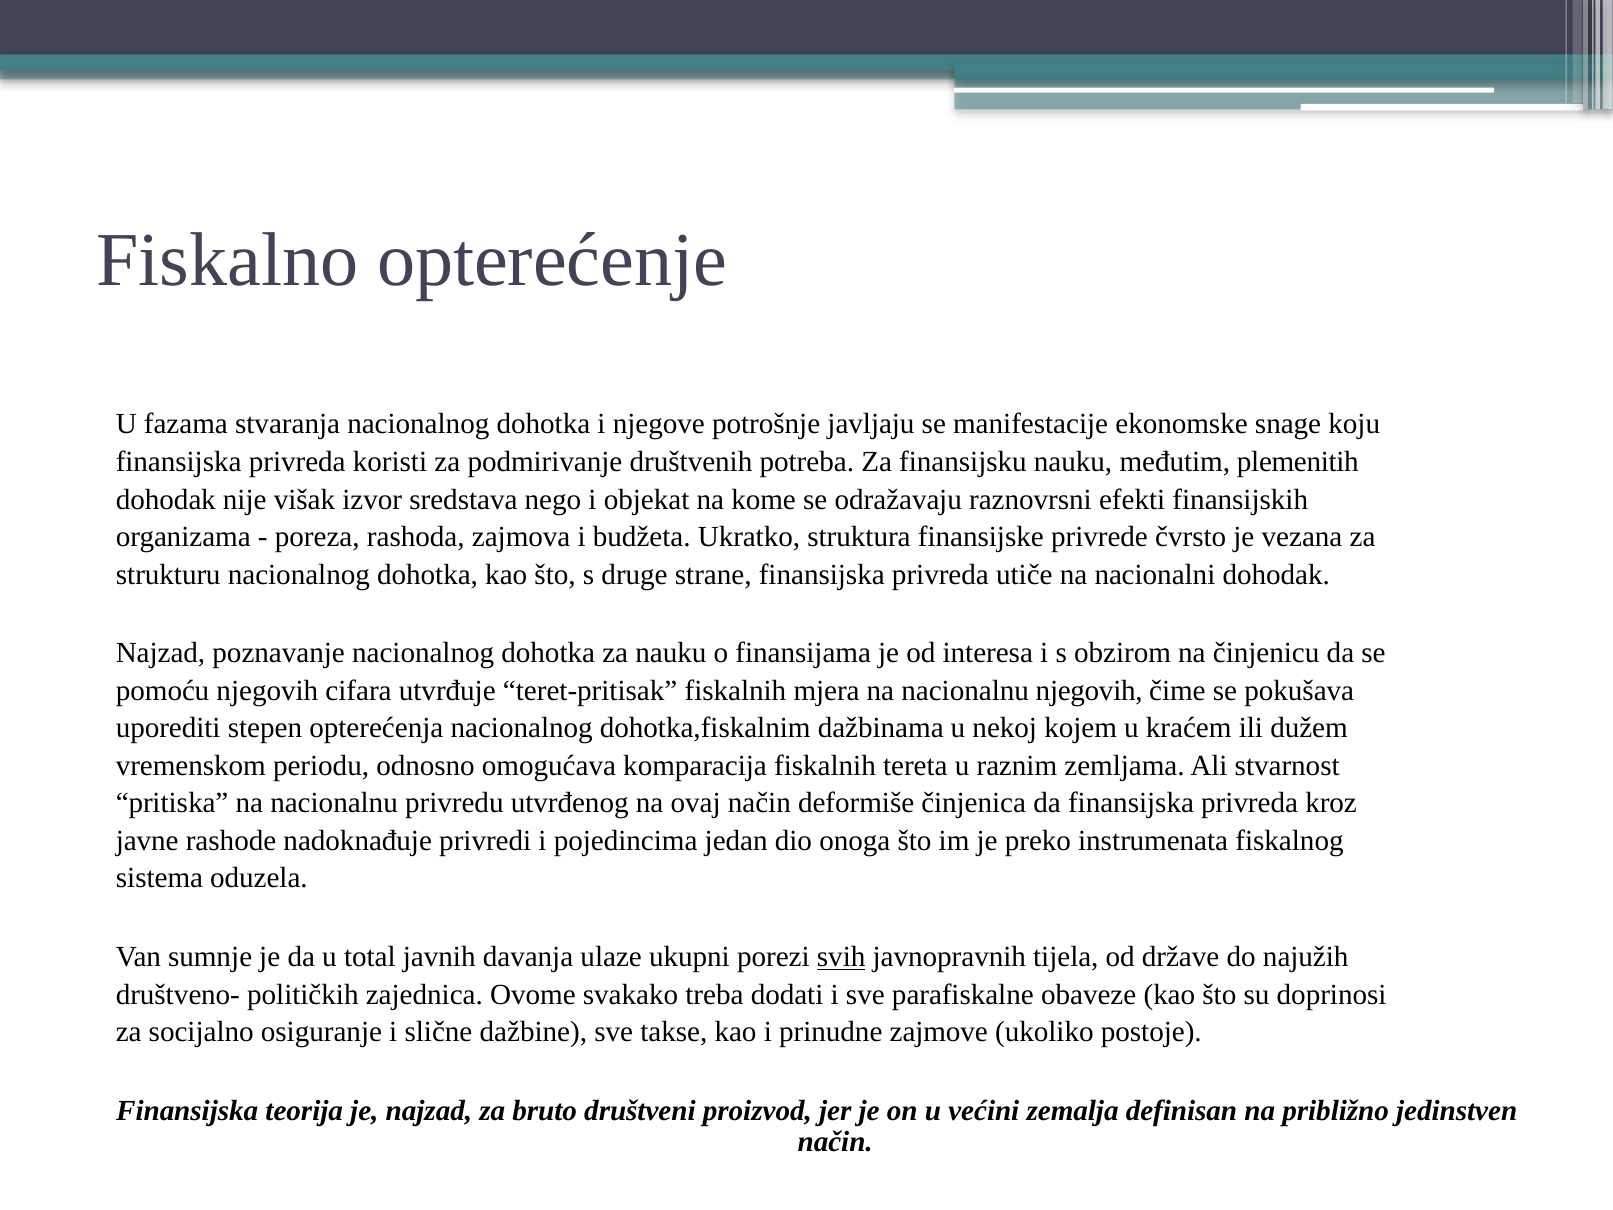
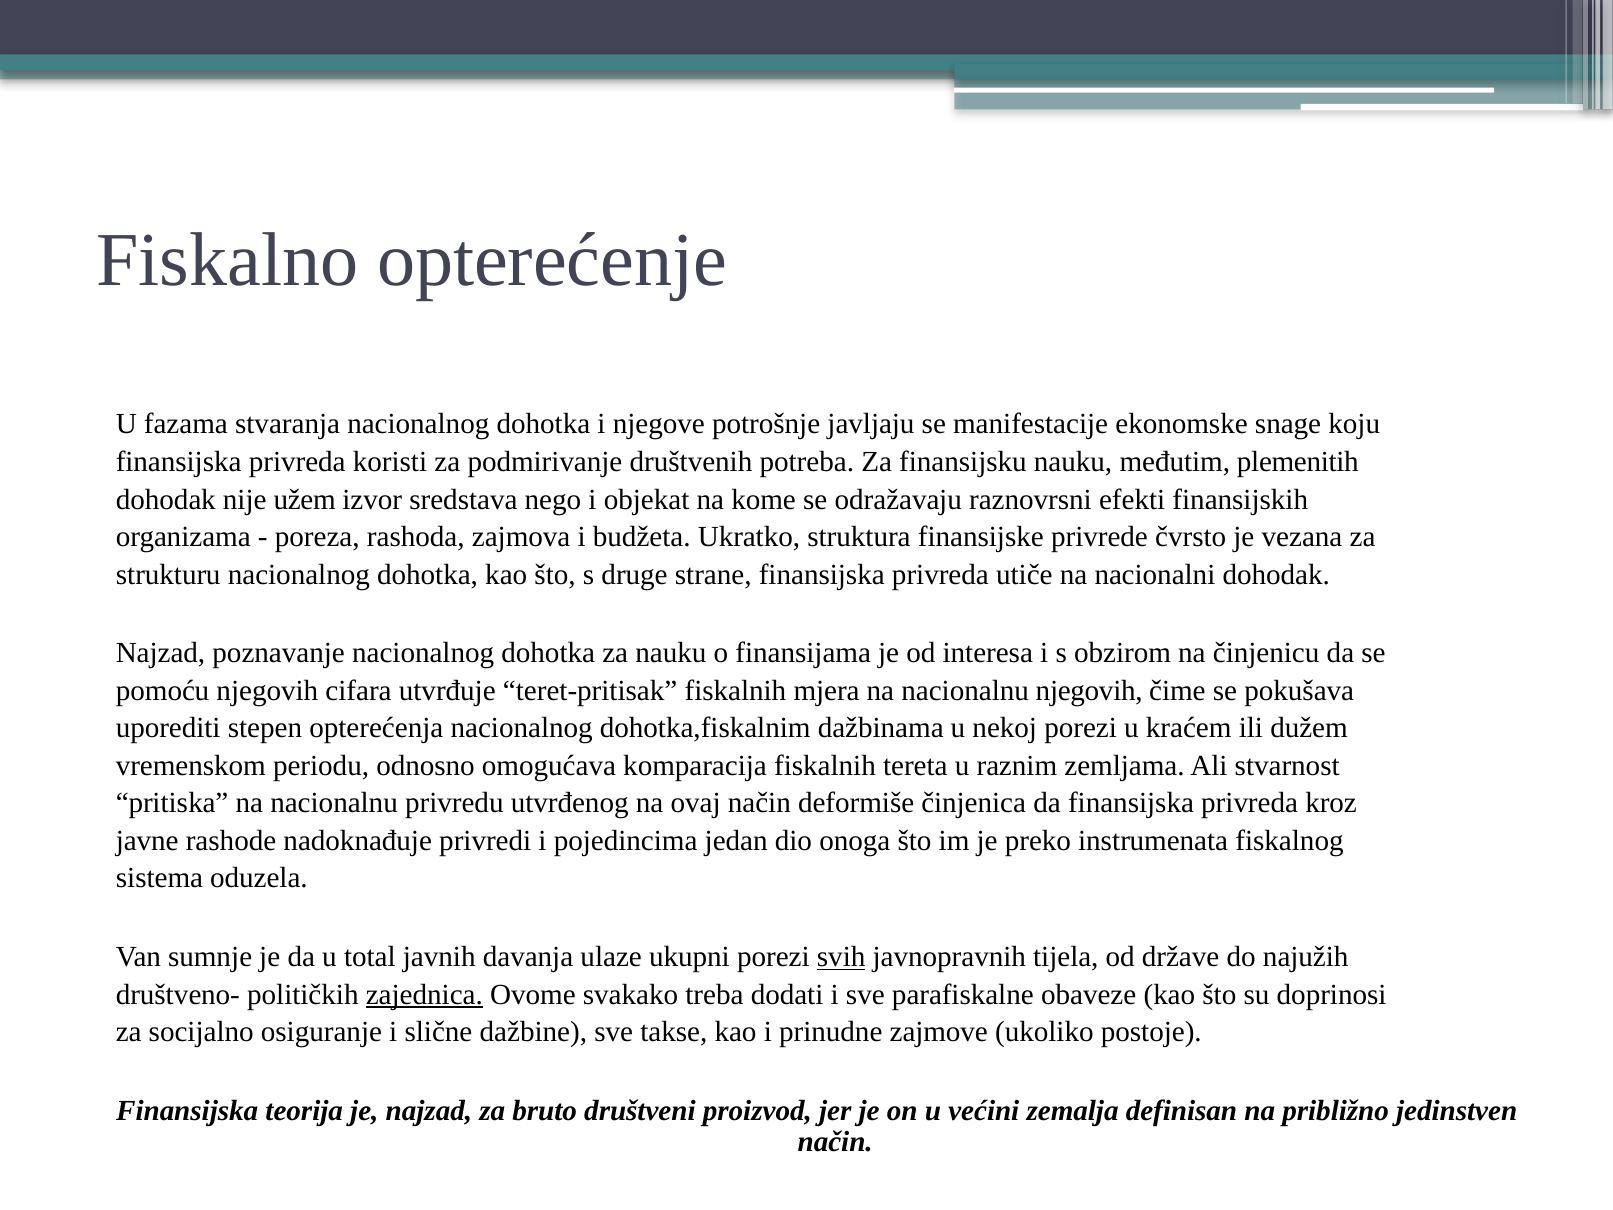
višak: višak -> užem
nekoj kojem: kojem -> porezi
zajednica underline: none -> present
